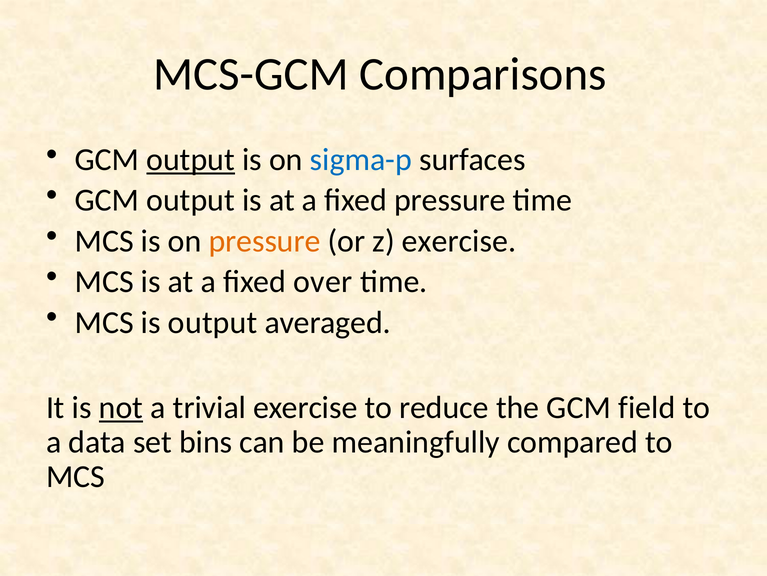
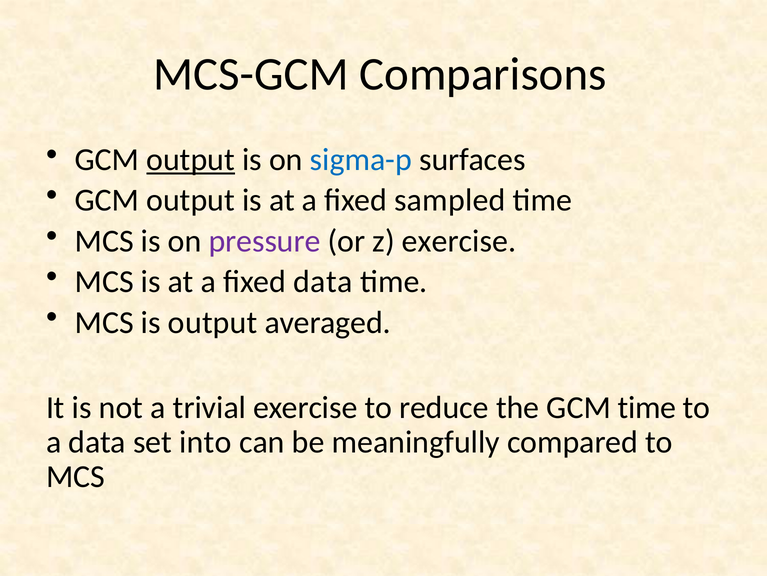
fixed pressure: pressure -> sampled
pressure at (265, 241) colour: orange -> purple
fixed over: over -> data
not underline: present -> none
GCM field: field -> time
bins: bins -> into
